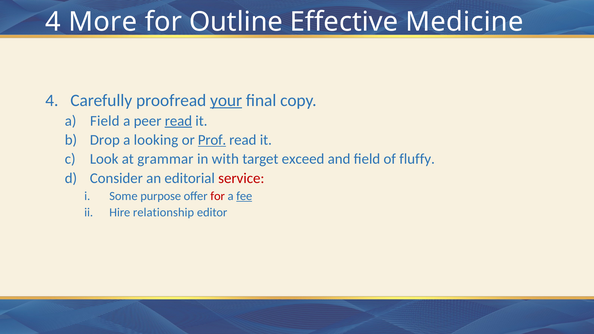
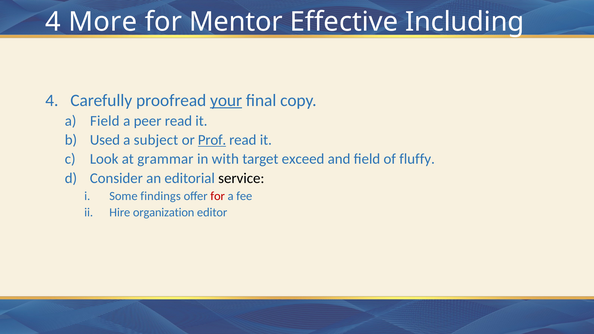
Outline: Outline -> Mentor
Medicine: Medicine -> Including
read at (178, 121) underline: present -> none
Drop: Drop -> Used
looking: looking -> subject
service colour: red -> black
purpose: purpose -> findings
fee underline: present -> none
relationship: relationship -> organization
